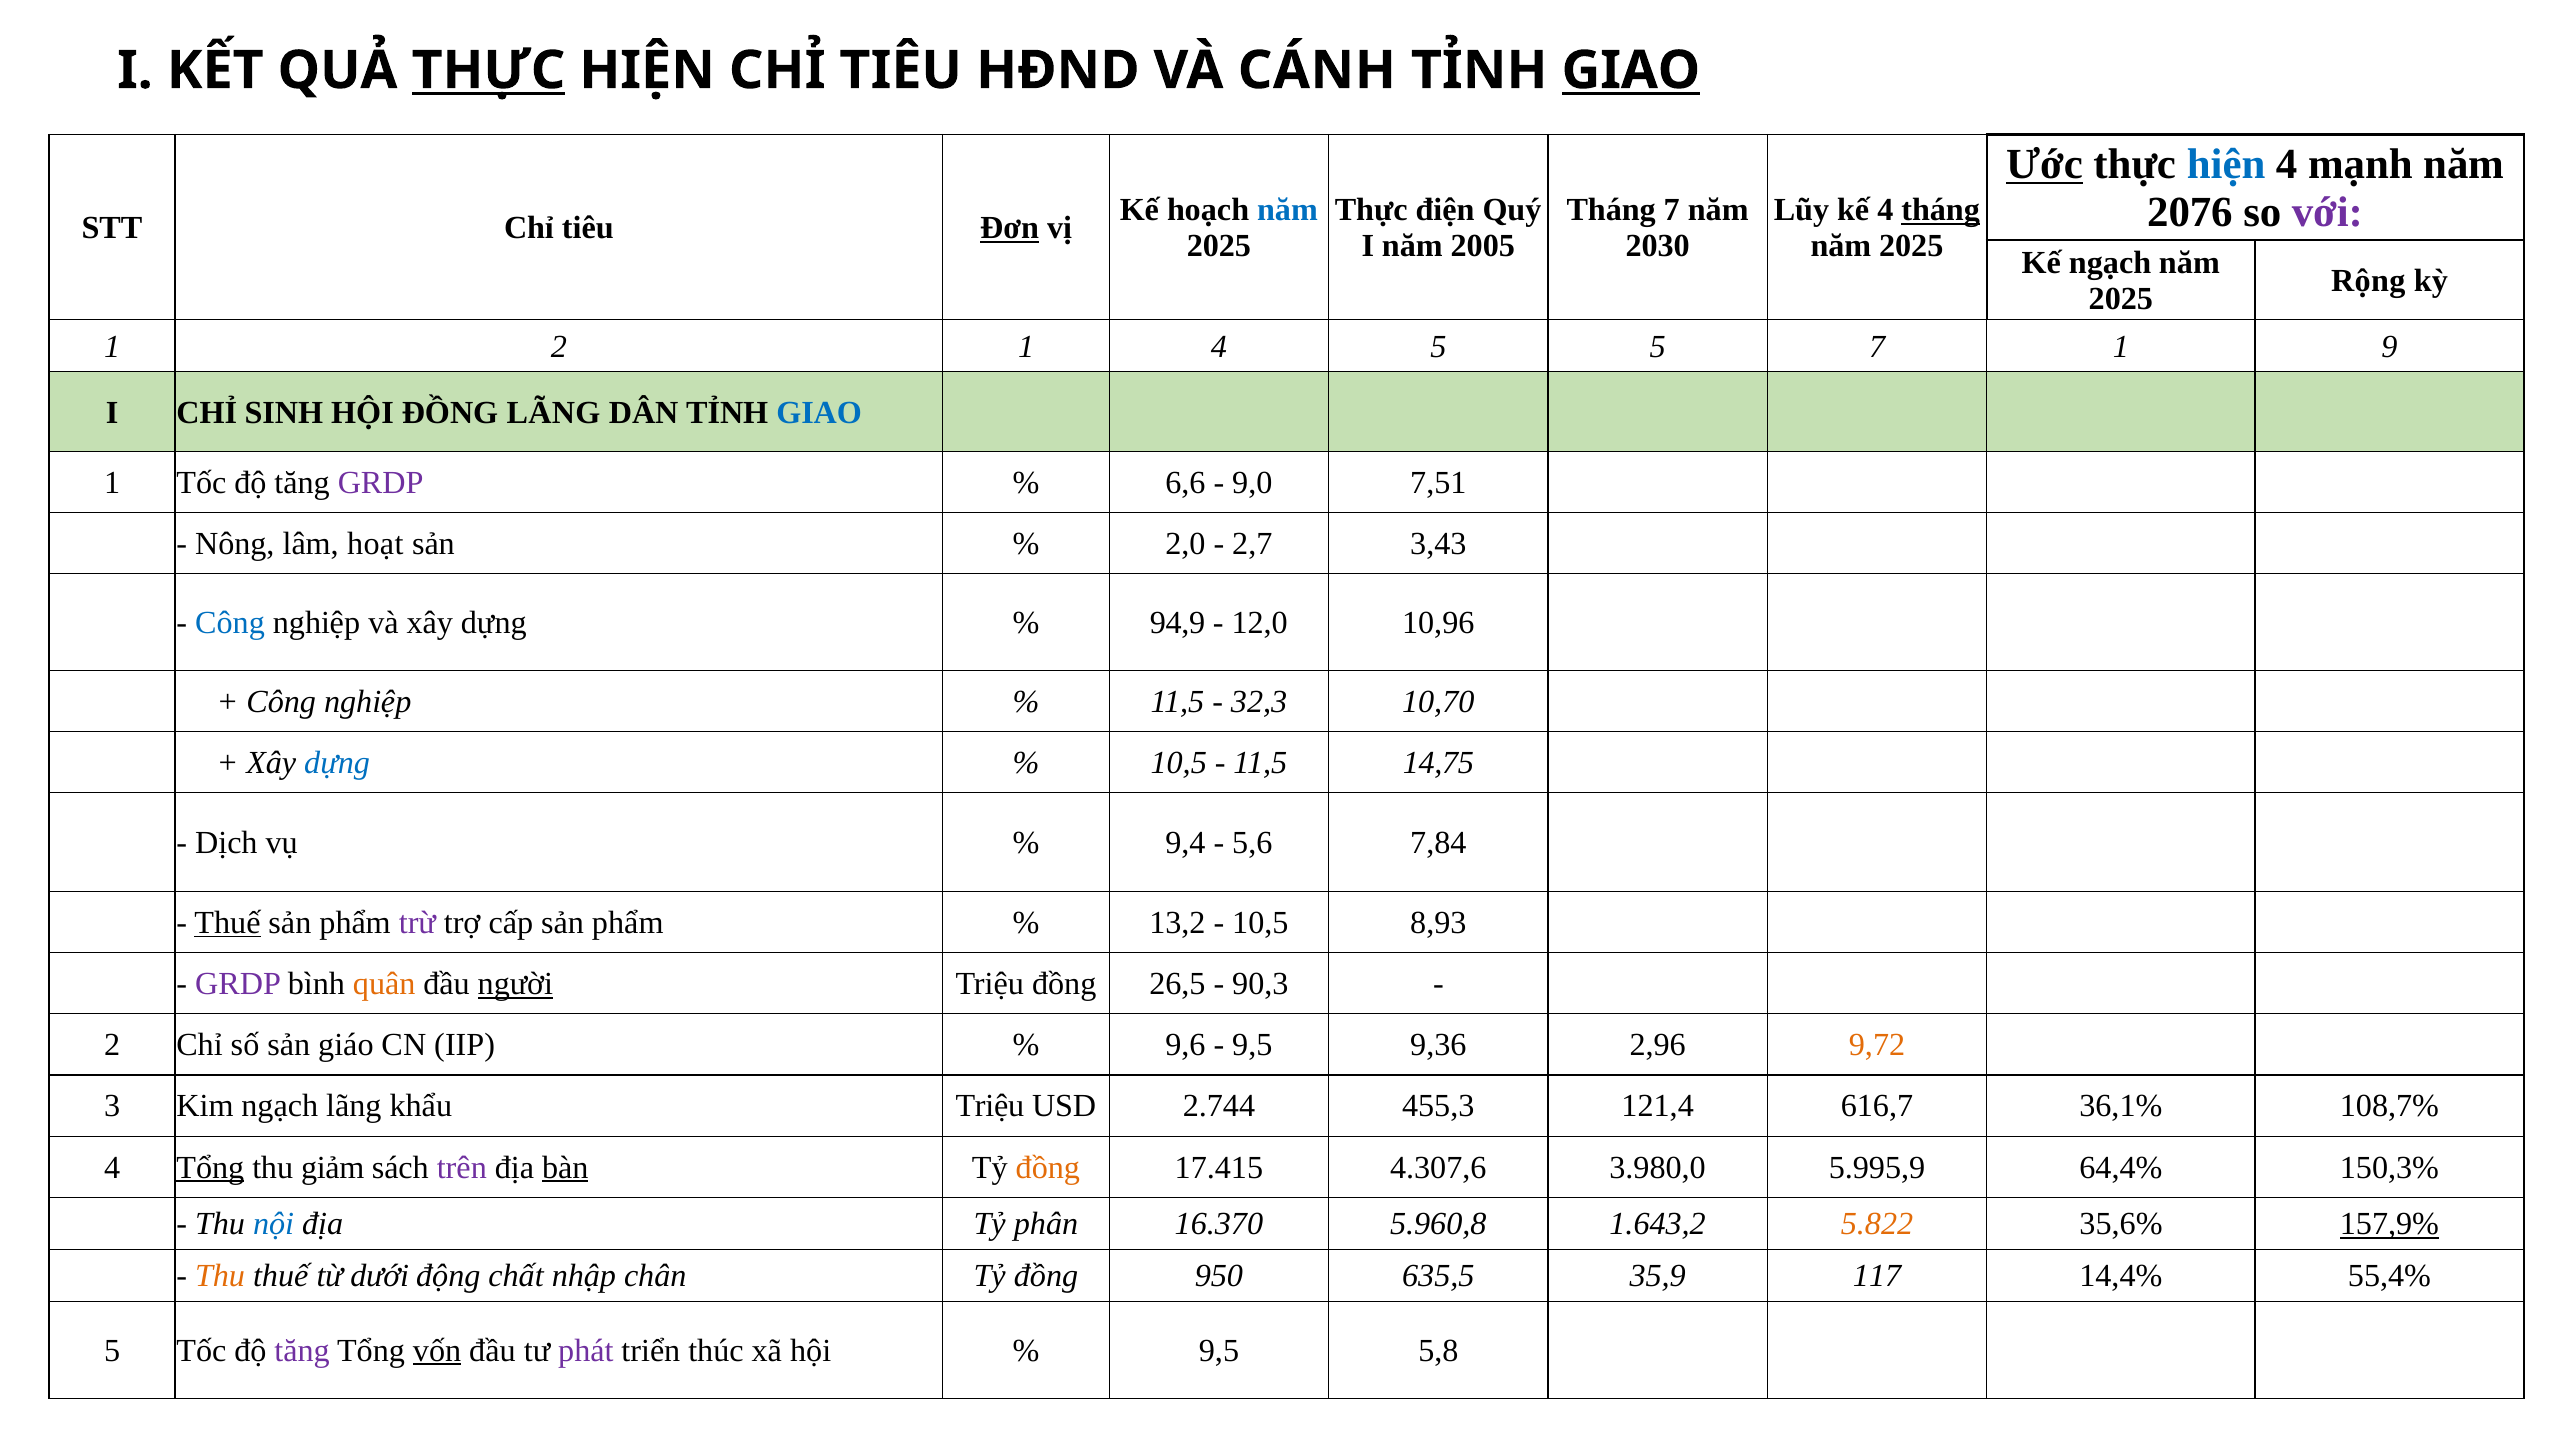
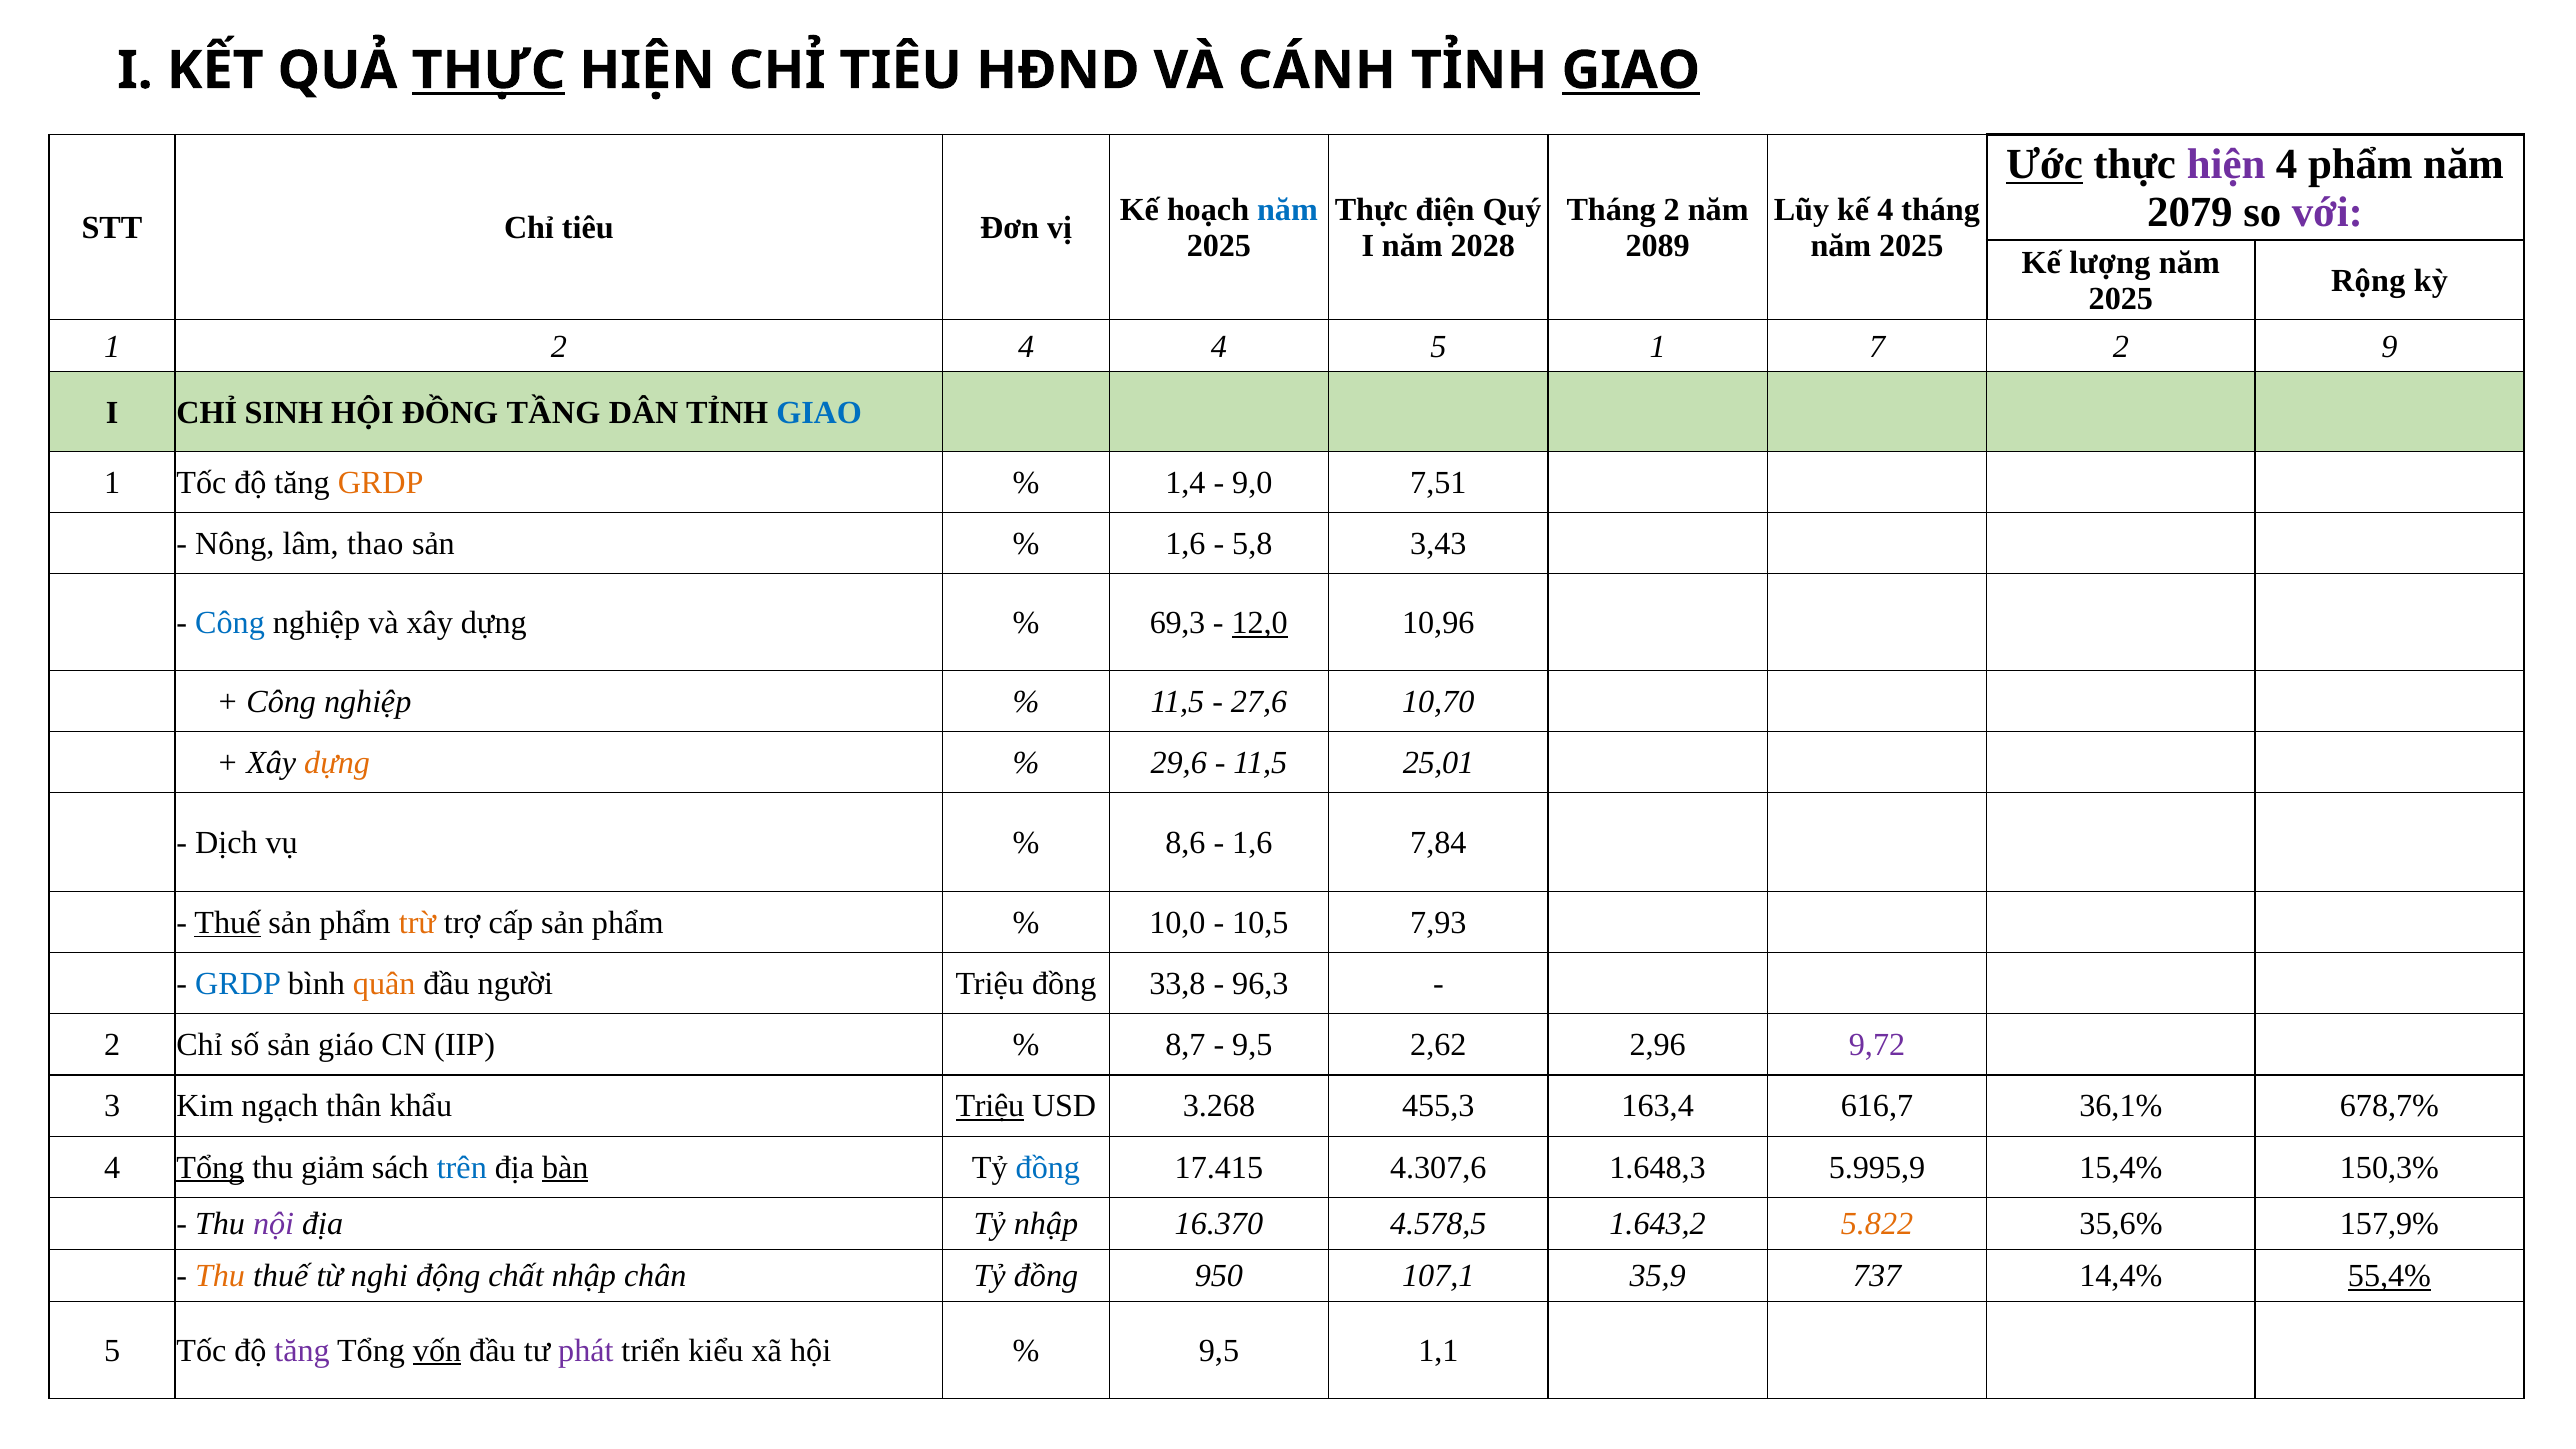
hiện at (2226, 165) colour: blue -> purple
4 mạnh: mạnh -> phẩm
2076: 2076 -> 2079
Tháng 7: 7 -> 2
tháng at (1941, 210) underline: present -> none
Đơn underline: present -> none
2005: 2005 -> 2028
2030: 2030 -> 2089
Kế ngạch: ngạch -> lượng
2 1: 1 -> 4
5 5: 5 -> 1
7 1: 1 -> 2
ĐỒNG LÃNG: LÃNG -> TẦNG
GRDP at (381, 483) colour: purple -> orange
6,6: 6,6 -> 1,4
hoạt: hoạt -> thao
2,0 at (1185, 544): 2,0 -> 1,6
2,7: 2,7 -> 5,8
94,9: 94,9 -> 69,3
12,0 underline: none -> present
32,3: 32,3 -> 27,6
dựng at (337, 763) colour: blue -> orange
10,5 at (1179, 763): 10,5 -> 29,6
14,75: 14,75 -> 25,01
9,4: 9,4 -> 8,6
5,6 at (1252, 843): 5,6 -> 1,6
trừ colour: purple -> orange
13,2: 13,2 -> 10,0
8,93: 8,93 -> 7,93
GRDP at (238, 984) colour: purple -> blue
người underline: present -> none
26,5: 26,5 -> 33,8
90,3: 90,3 -> 96,3
9,6: 9,6 -> 8,7
9,36: 9,36 -> 2,62
9,72 colour: orange -> purple
ngạch lãng: lãng -> thân
Triệu at (990, 1106) underline: none -> present
2.744: 2.744 -> 3.268
121,4: 121,4 -> 163,4
108,7%: 108,7% -> 678,7%
trên colour: purple -> blue
đồng at (1048, 1168) colour: orange -> blue
3.980,0: 3.980,0 -> 1.648,3
64,4%: 64,4% -> 15,4%
nội colour: blue -> purple
Tỷ phân: phân -> nhập
5.960,8: 5.960,8 -> 4.578,5
157,9% underline: present -> none
dưới: dưới -> nghi
635,5: 635,5 -> 107,1
117: 117 -> 737
55,4% underline: none -> present
thúc: thúc -> kiểu
5,8: 5,8 -> 1,1
